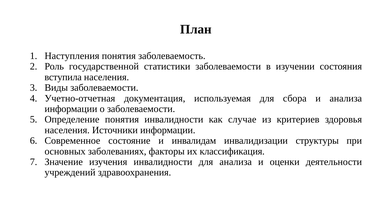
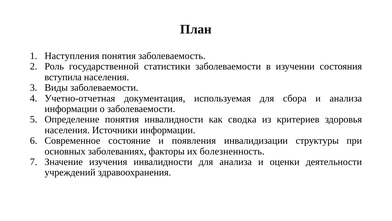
случае: случае -> сводка
инвалидам: инвалидам -> появления
классификация: классификация -> болезненность
